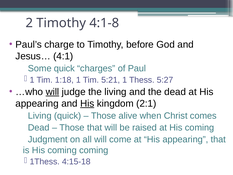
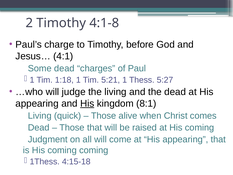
Some quick: quick -> dead
will at (52, 92) underline: present -> none
2:1: 2:1 -> 8:1
